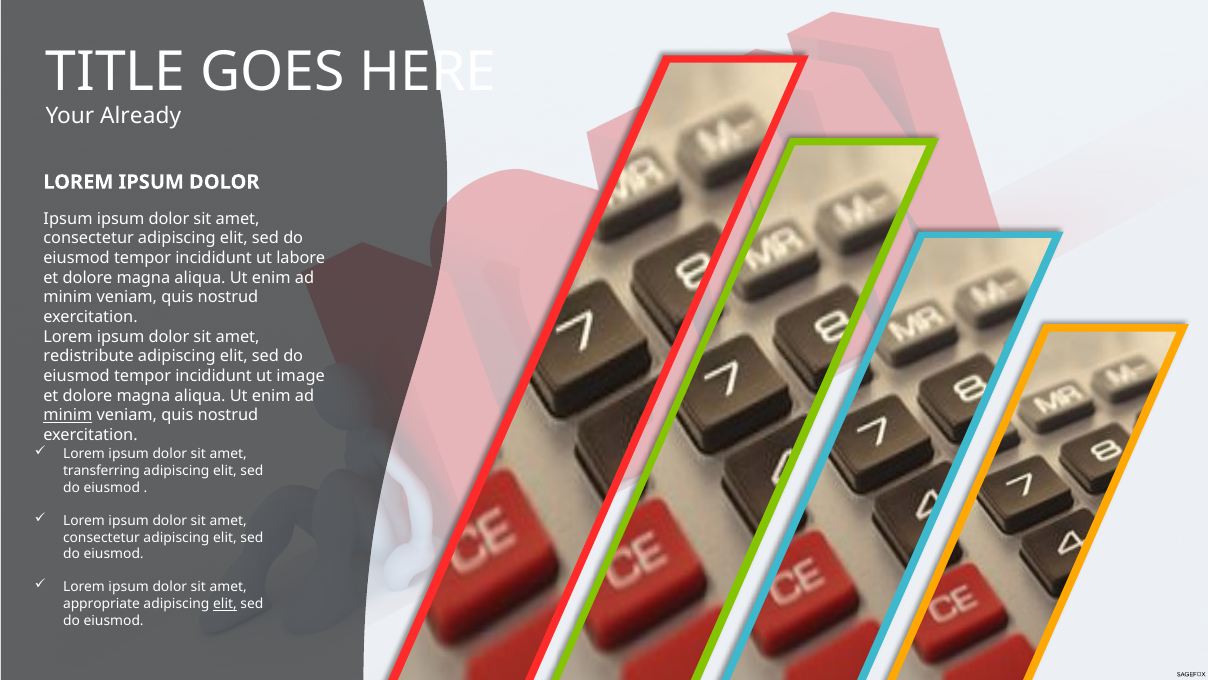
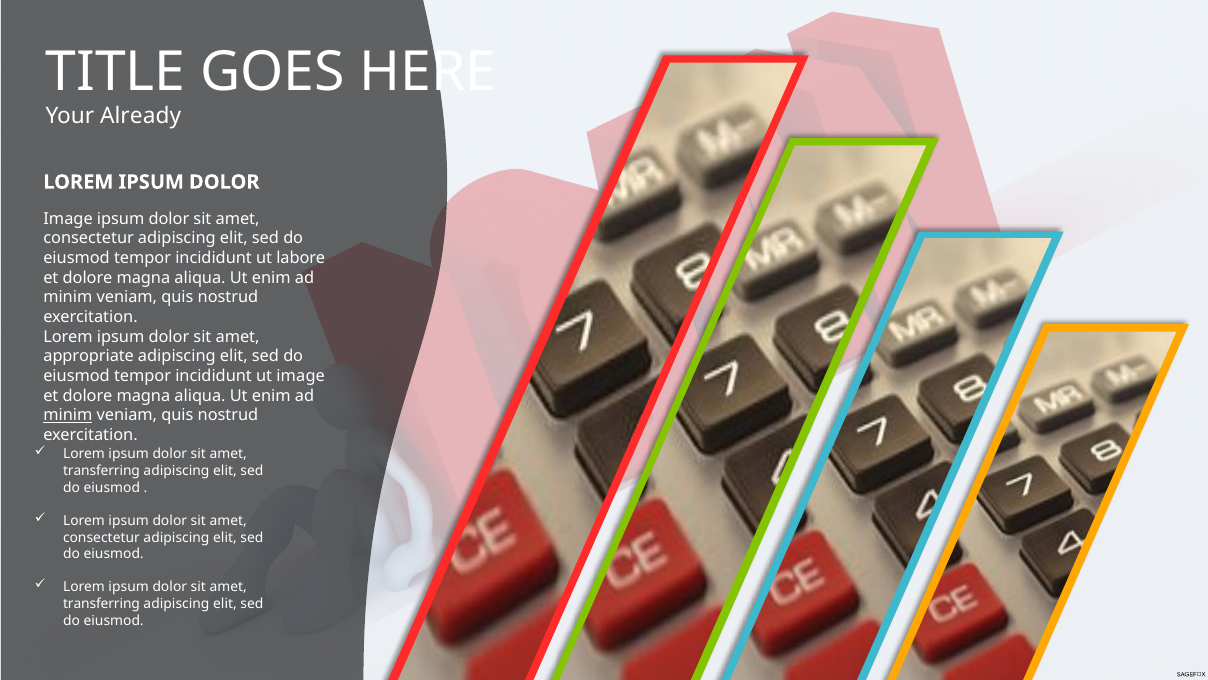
Ipsum at (68, 219): Ipsum -> Image
redistribute: redistribute -> appropriate
appropriate at (101, 604): appropriate -> transferring
elit at (225, 604) underline: present -> none
